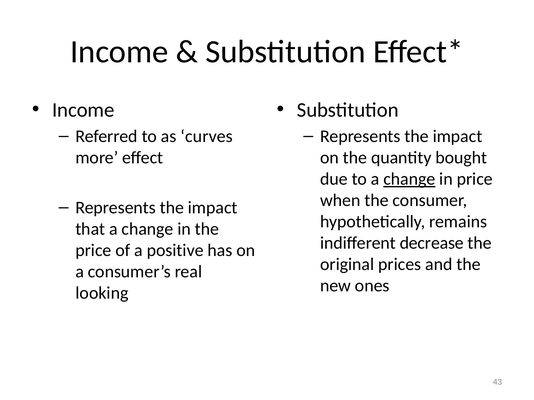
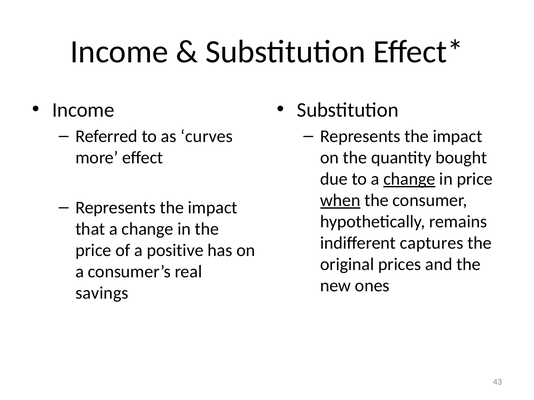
when underline: none -> present
decrease: decrease -> captures
looking: looking -> savings
